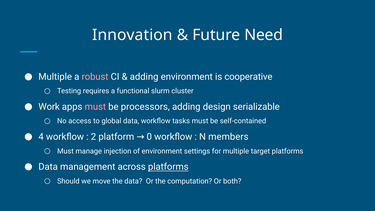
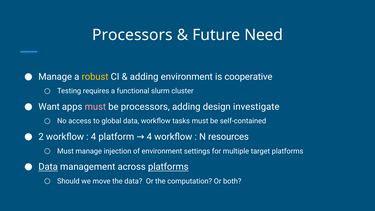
Innovation at (132, 35): Innovation -> Processors
Multiple at (55, 77): Multiple -> Manage
robust colour: pink -> yellow
Work: Work -> Want
serializable: serializable -> investigate
4: 4 -> 2
2 at (93, 137): 2 -> 4
platform 0: 0 -> 4
members: members -> resources
Data at (48, 167) underline: none -> present
